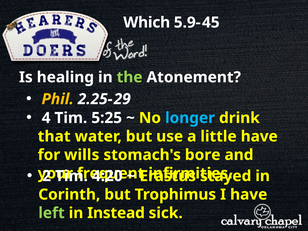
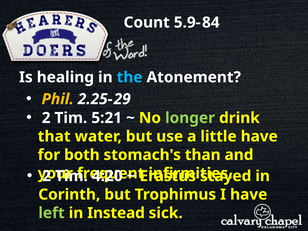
Which: Which -> Count
45: 45 -> 84
the colour: light green -> light blue
4 at (46, 118): 4 -> 2
5:25: 5:25 -> 5:21
longer colour: light blue -> light green
wills: wills -> both
bore: bore -> than
